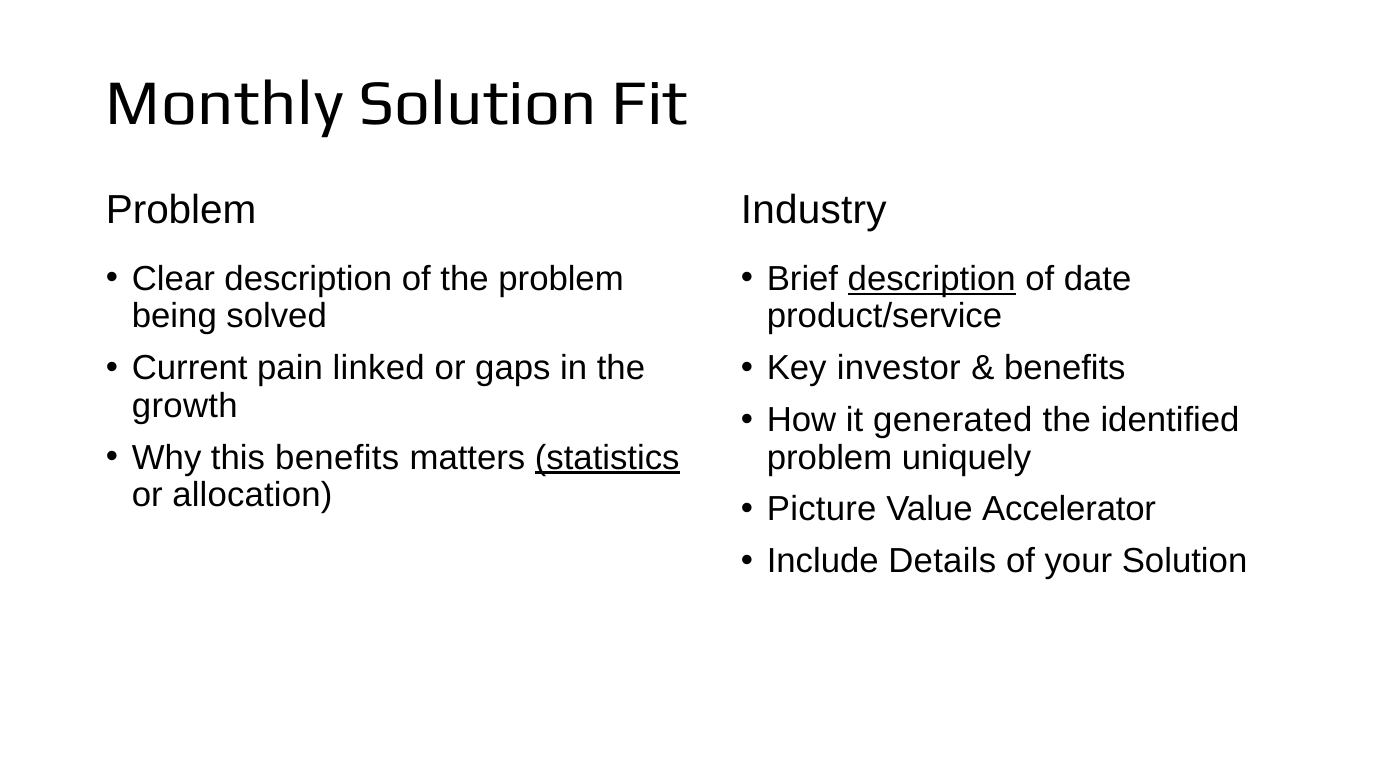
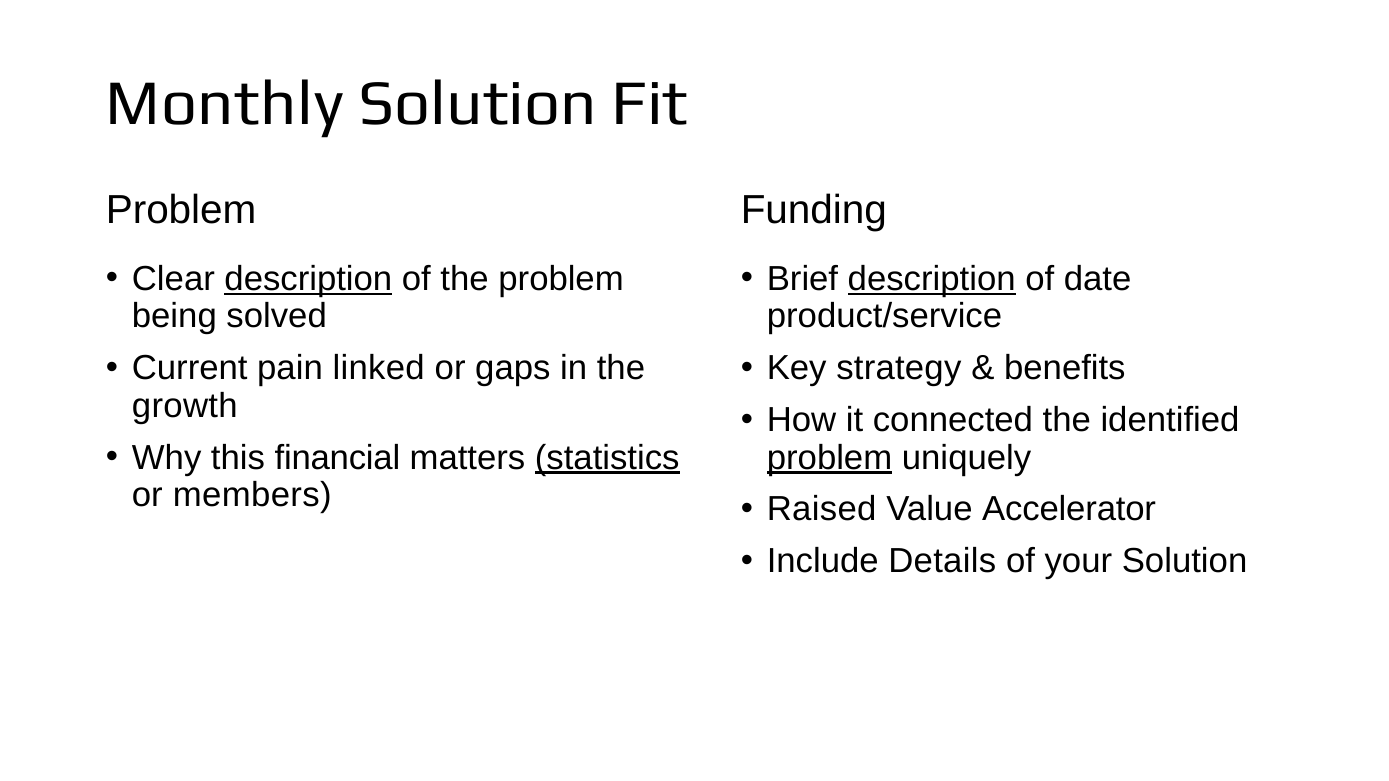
Industry: Industry -> Funding
description at (308, 279) underline: none -> present
investor: investor -> strategy
generated: generated -> connected
this benefits: benefits -> financial
problem at (830, 458) underline: none -> present
allocation: allocation -> members
Picture: Picture -> Raised
